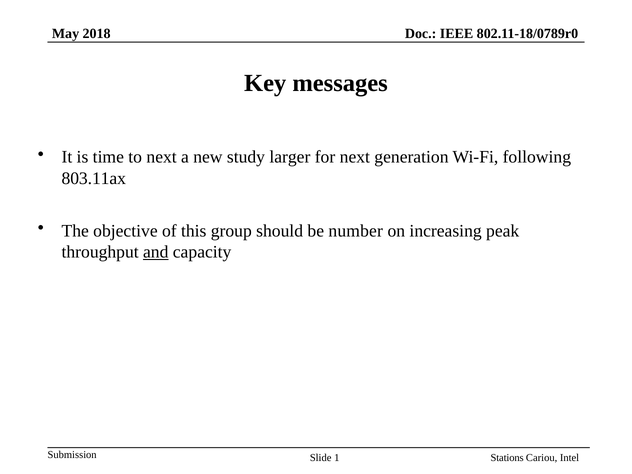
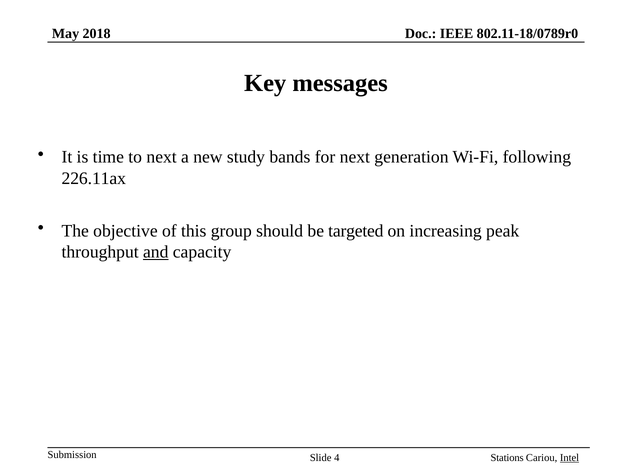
larger: larger -> bands
803.11ax: 803.11ax -> 226.11ax
number: number -> targeted
1: 1 -> 4
Intel underline: none -> present
